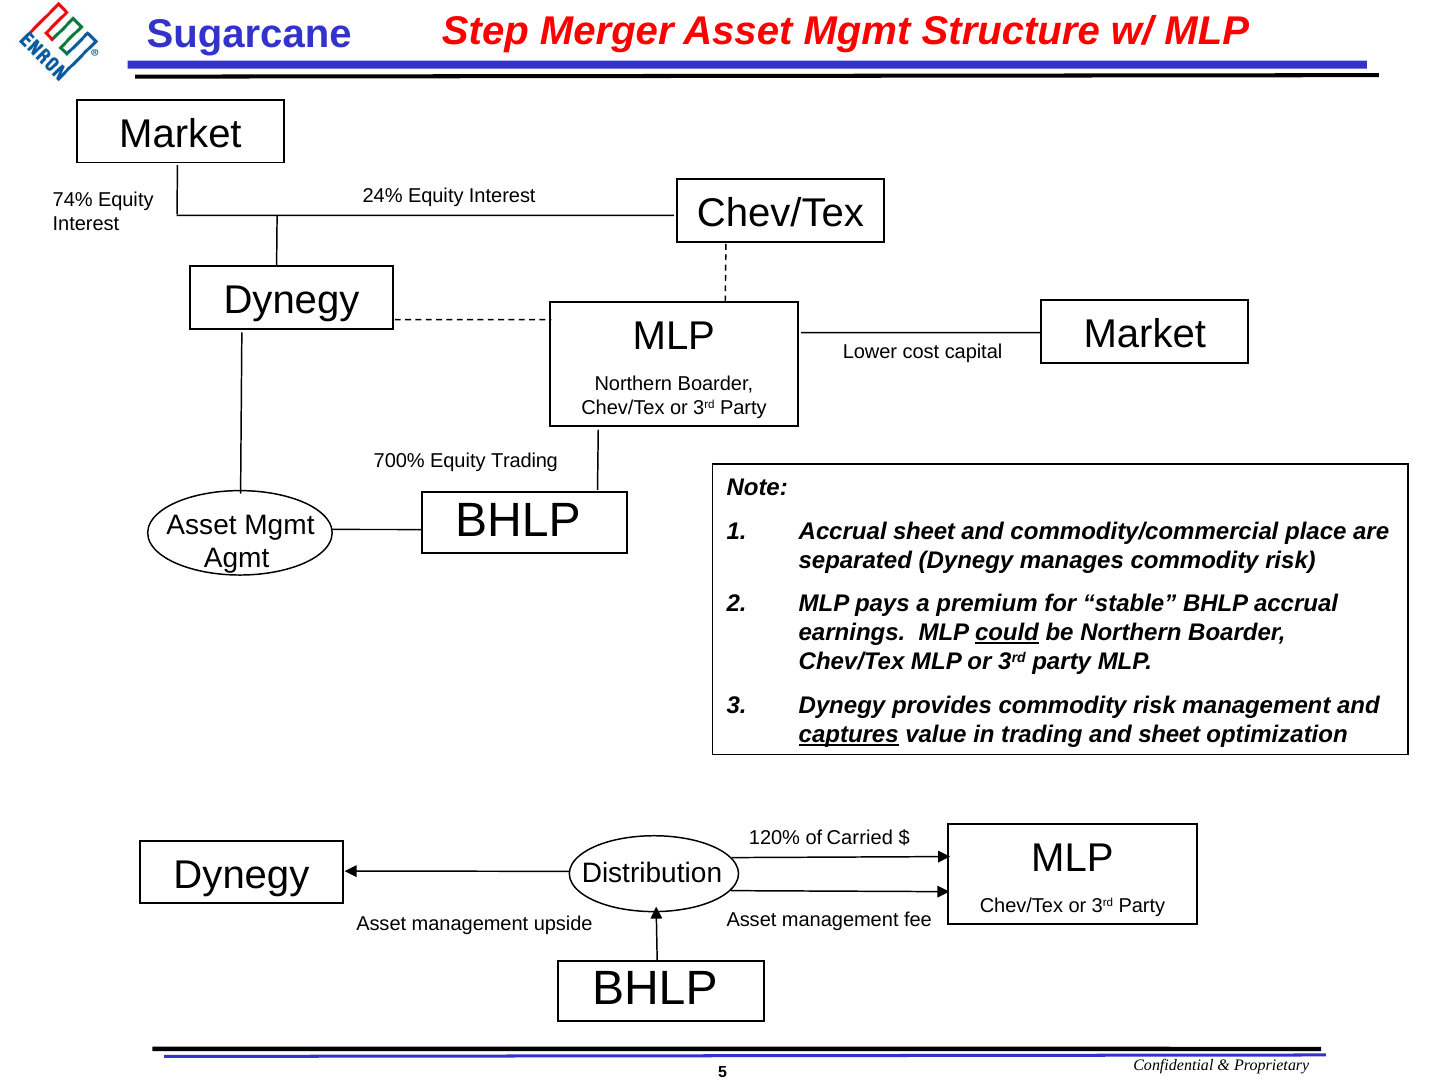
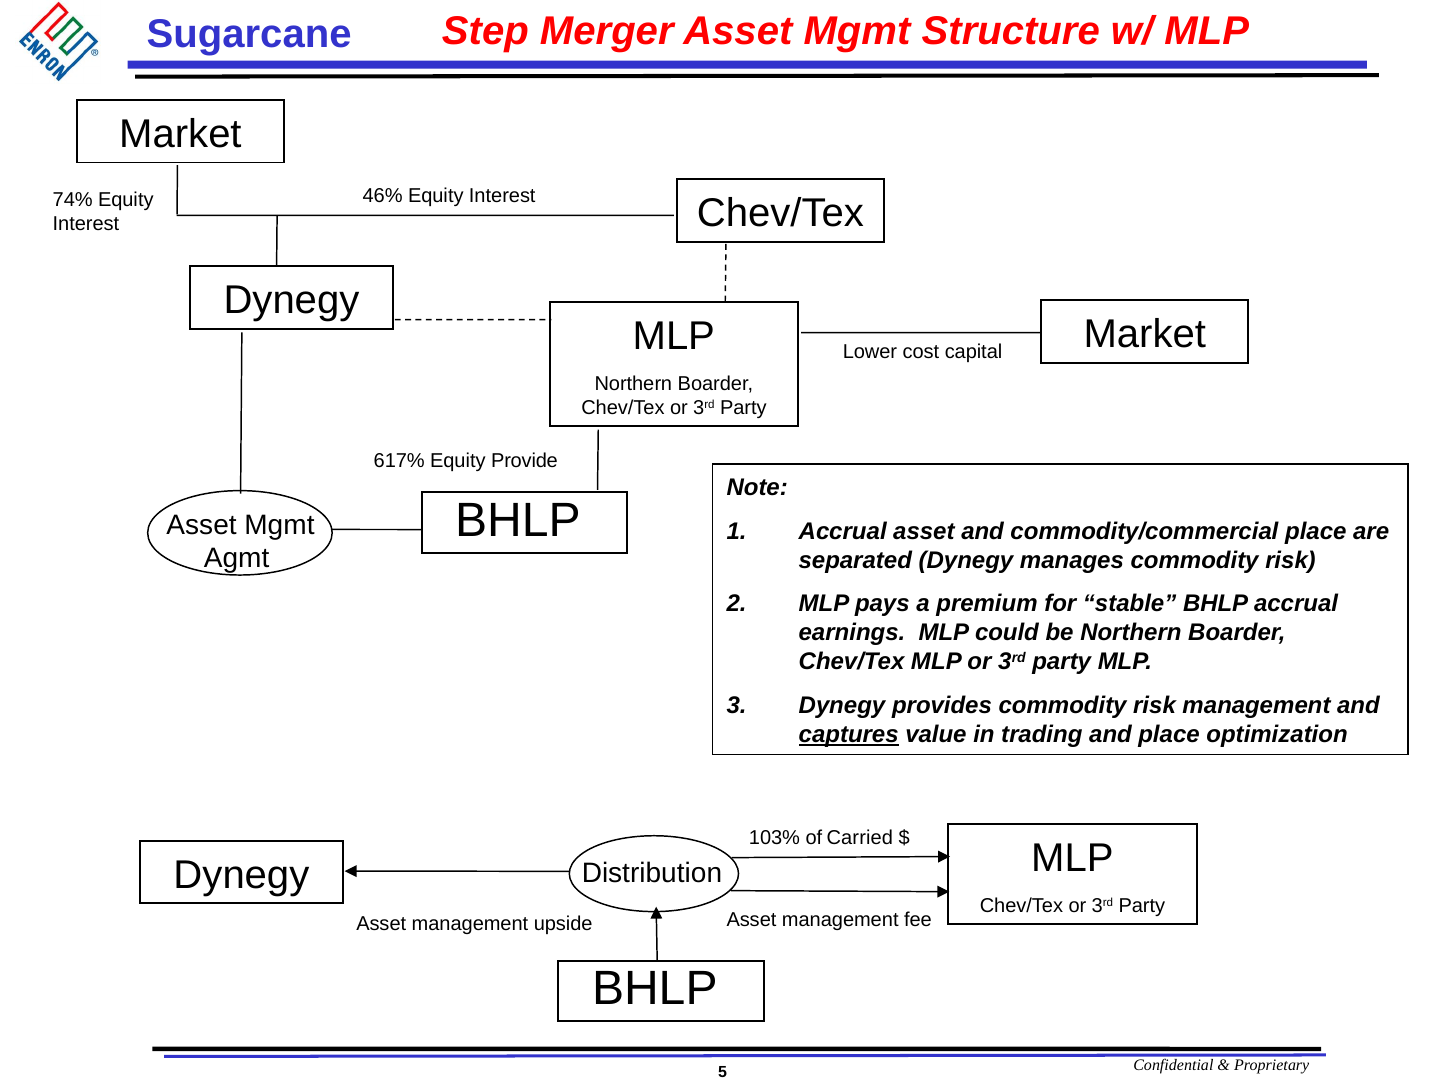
24%: 24% -> 46%
700%: 700% -> 617%
Equity Trading: Trading -> Provide
Accrual sheet: sheet -> asset
could underline: present -> none
and sheet: sheet -> place
120%: 120% -> 103%
